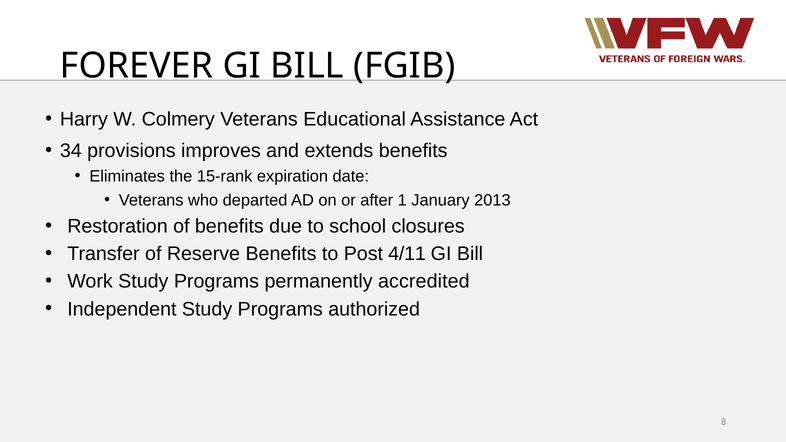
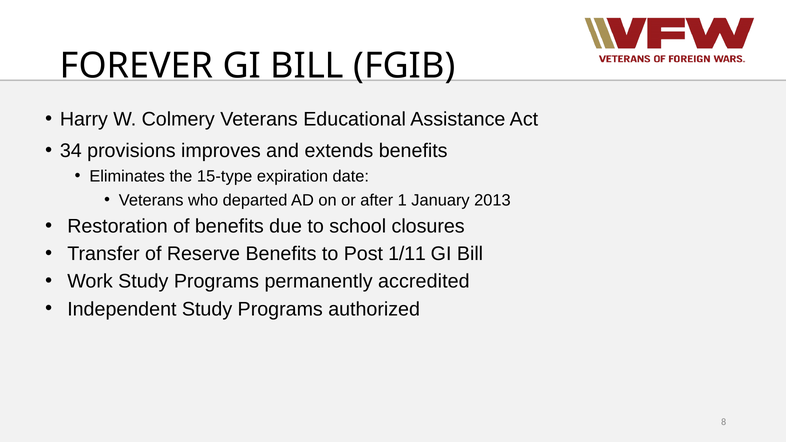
15-rank: 15-rank -> 15-type
4/11: 4/11 -> 1/11
